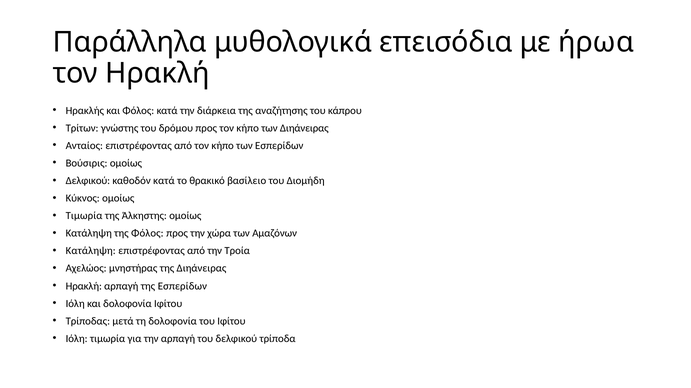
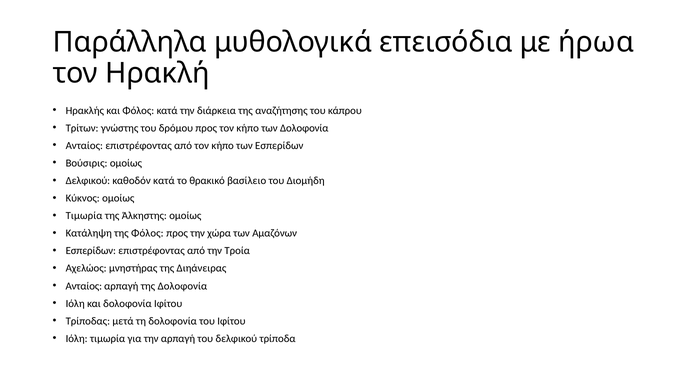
των Διηάνειρας: Διηάνειρας -> Δολοφονία
Κατάληψη at (91, 251): Κατάληψη -> Εσπερίδων
Ηρακλή at (84, 286): Ηρακλή -> Ανταίος
της Εσπερίδων: Εσπερίδων -> Δολοφονία
